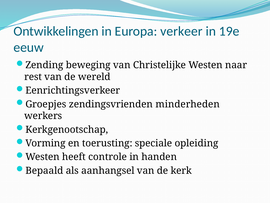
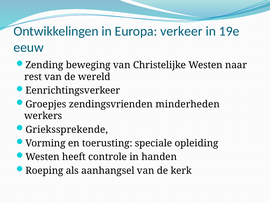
Kerkgenootschap: Kerkgenootschap -> Griekssprekende
Bepaald: Bepaald -> Roeping
